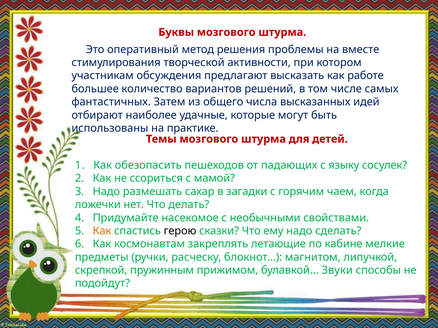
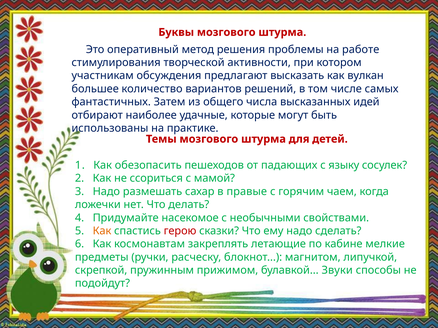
вместе: вместе -> работе
работе: работе -> вулкан
загадки: загадки -> правые
герою colour: black -> red
